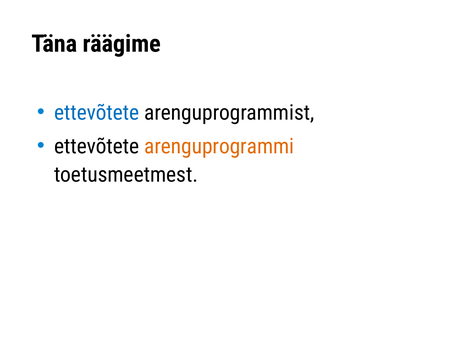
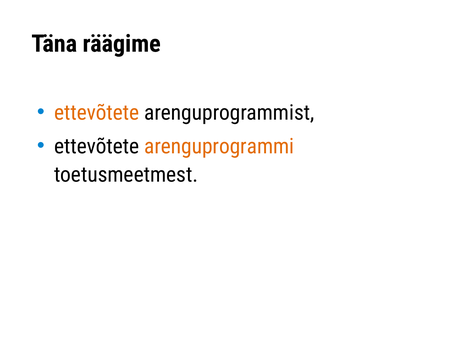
ettevõtete at (97, 113) colour: blue -> orange
